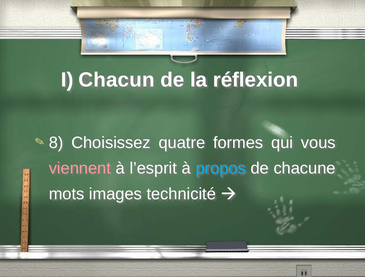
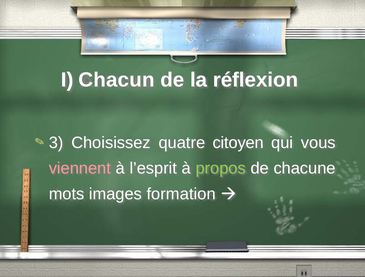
8: 8 -> 3
formes: formes -> citoyen
propos colour: light blue -> light green
technicité: technicité -> formation
